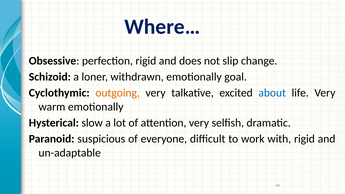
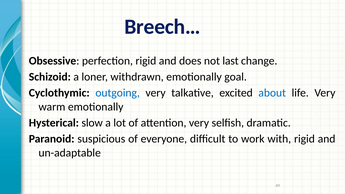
Where…: Where… -> Breech…
slip: slip -> last
outgoing colour: orange -> blue
